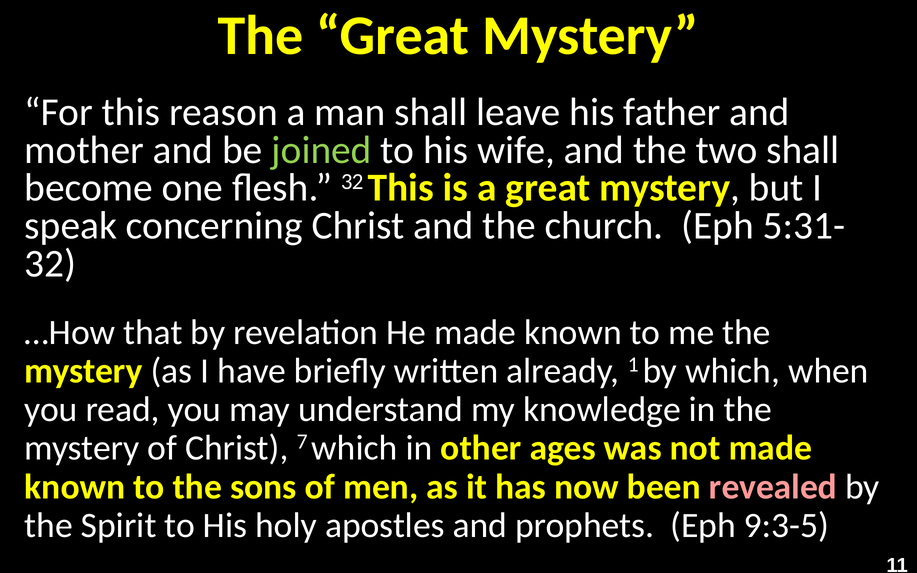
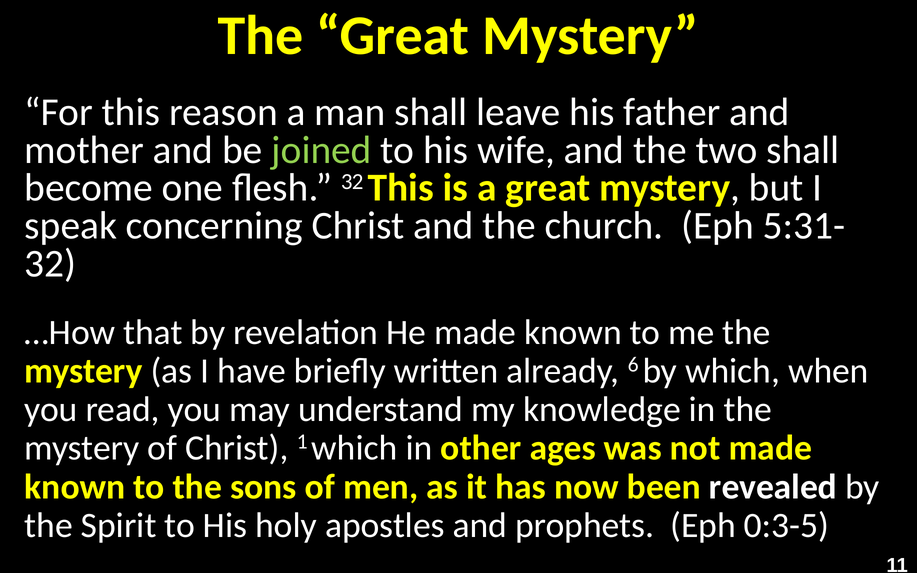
1: 1 -> 6
7: 7 -> 1
revealed colour: pink -> white
9:3-5: 9:3-5 -> 0:3-5
